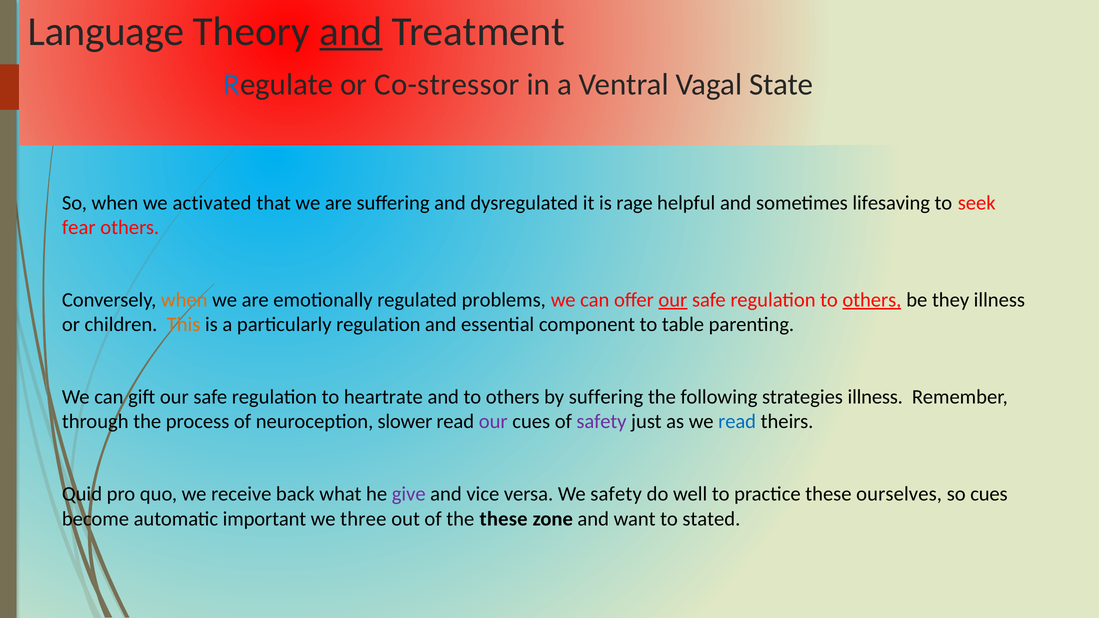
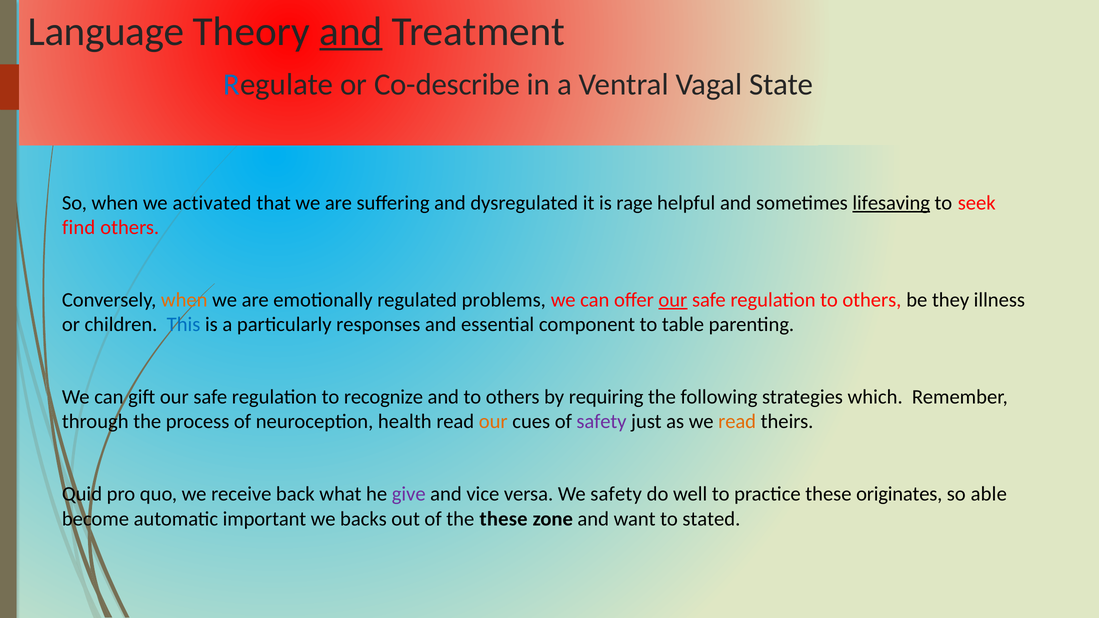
Co-stressor: Co-stressor -> Co-describe
lifesaving underline: none -> present
fear: fear -> find
others at (872, 300) underline: present -> none
This colour: orange -> blue
particularly regulation: regulation -> responses
heartrate: heartrate -> recognize
by suffering: suffering -> requiring
strategies illness: illness -> which
slower: slower -> health
our at (493, 422) colour: purple -> orange
read at (737, 422) colour: blue -> orange
ourselves: ourselves -> originates
so cues: cues -> able
three: three -> backs
